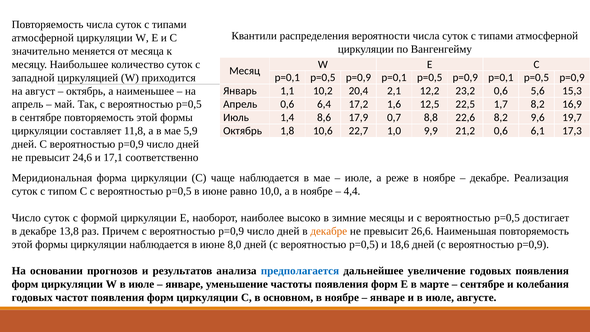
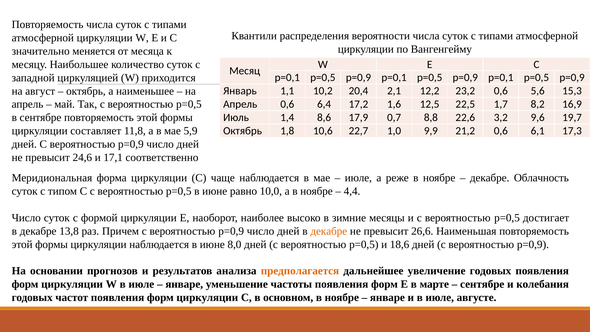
22,6 8,2: 8,2 -> 3,2
Реализация: Реализация -> Облачность
предполагается colour: blue -> orange
